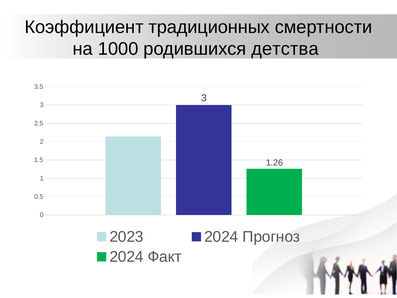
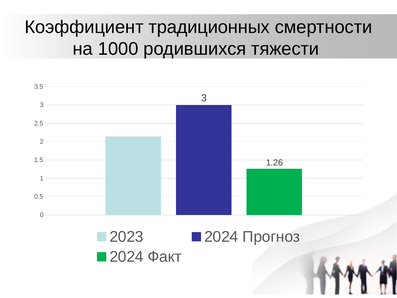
детства: детства -> тяжести
